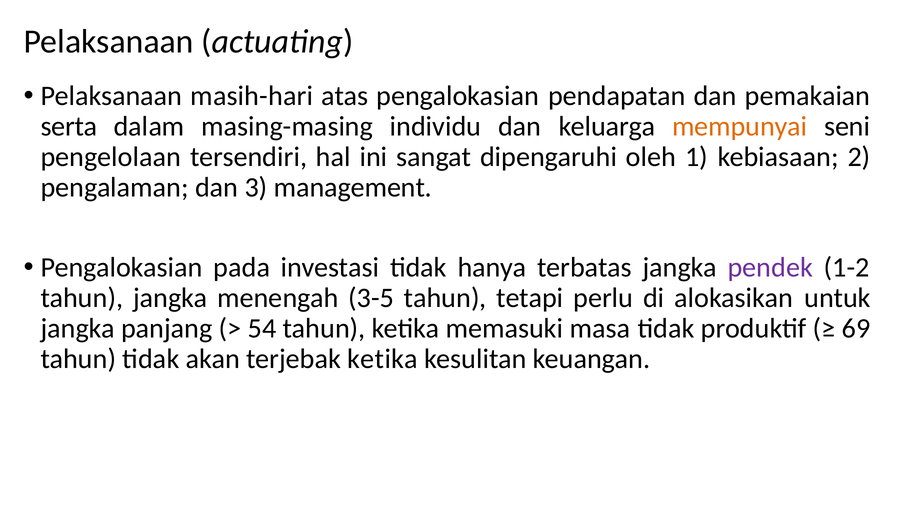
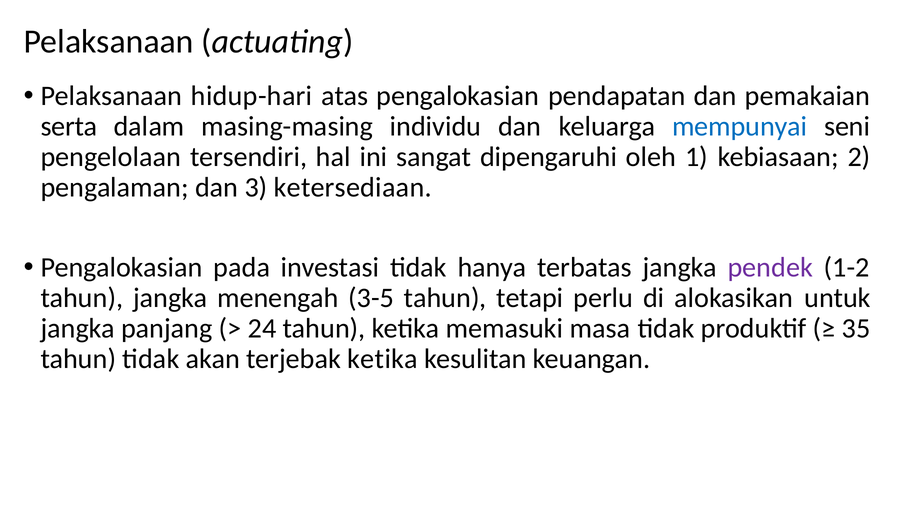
masih-hari: masih-hari -> hidup-hari
mempunyai colour: orange -> blue
management: management -> ketersediaan
54: 54 -> 24
69: 69 -> 35
